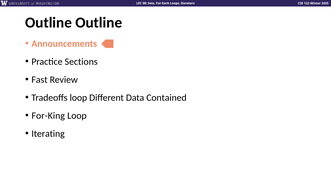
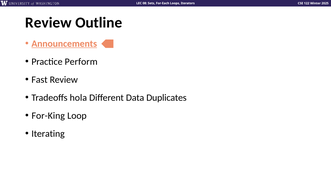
Outline at (49, 23): Outline -> Review
Announcements underline: none -> present
Sections: Sections -> Perform
Tradeoffs loop: loop -> hola
Contained: Contained -> Duplicates
